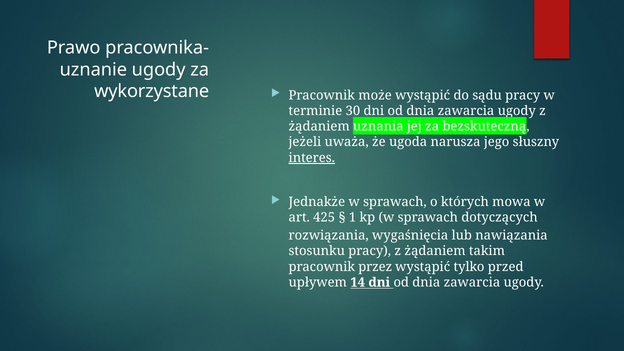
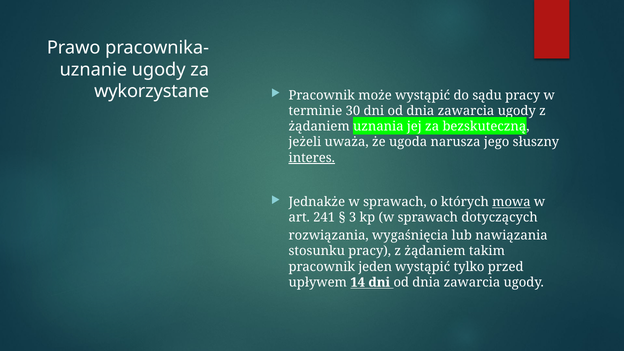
mowa underline: none -> present
425: 425 -> 241
1: 1 -> 3
przez: przez -> jeden
